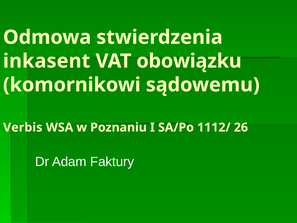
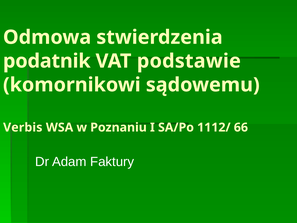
inkasent: inkasent -> podatnik
obowiązku: obowiązku -> podstawie
26: 26 -> 66
